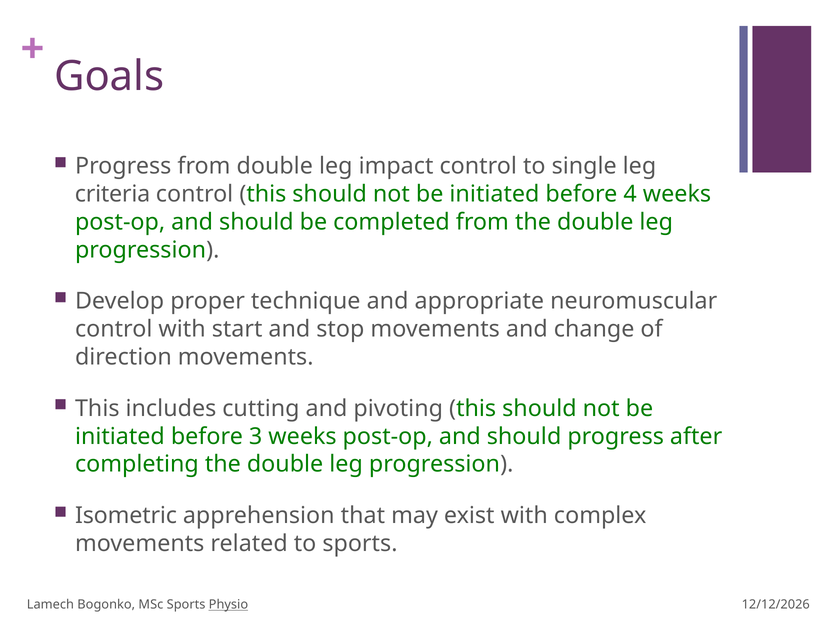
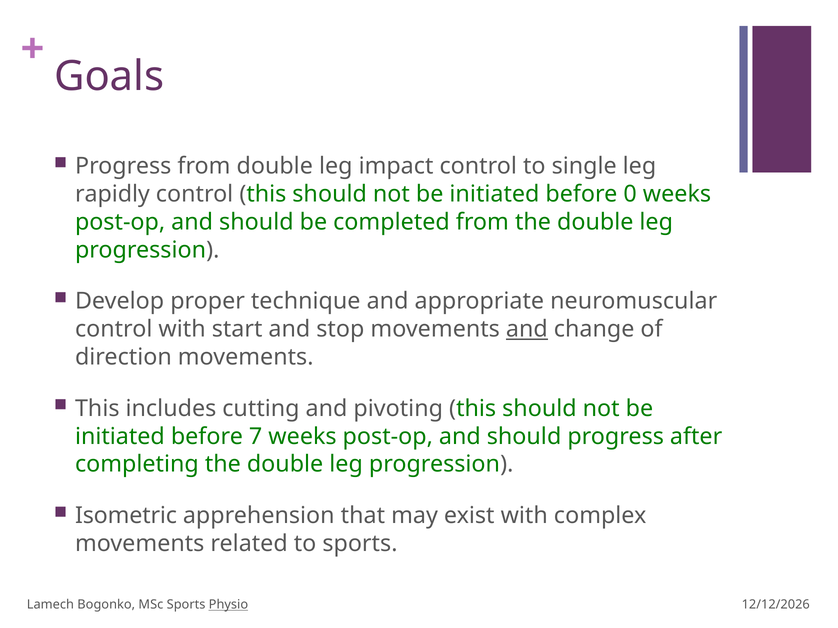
criteria: criteria -> rapidly
4: 4 -> 0
and at (527, 329) underline: none -> present
3: 3 -> 7
